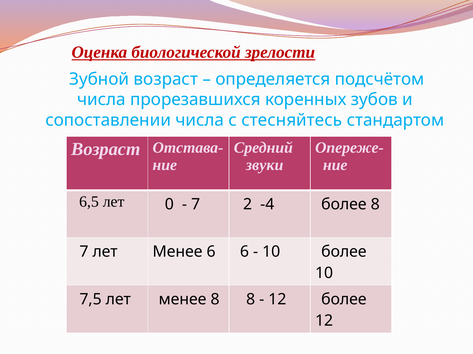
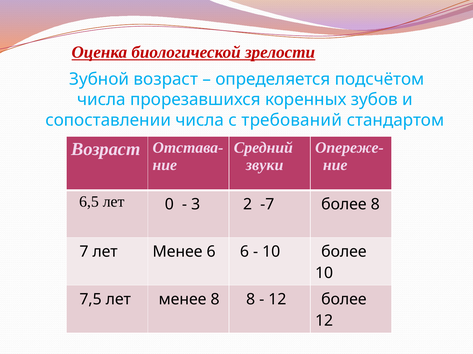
стесняйтесь: стесняйтесь -> требований
7 at (196, 205): 7 -> 3
-4: -4 -> -7
